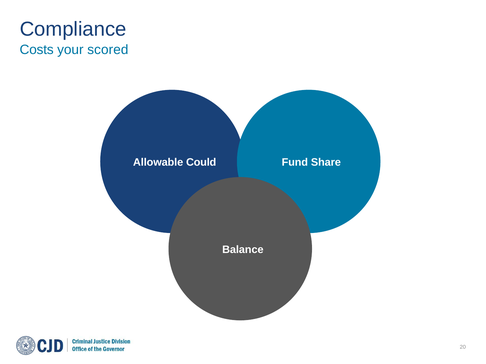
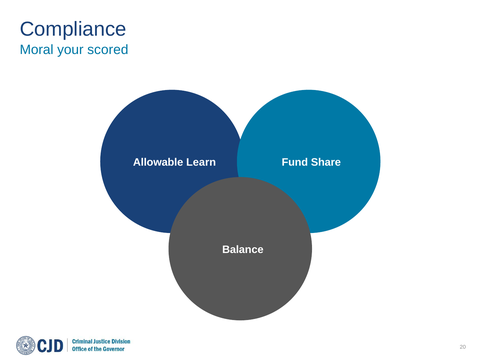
Costs: Costs -> Moral
Could: Could -> Learn
